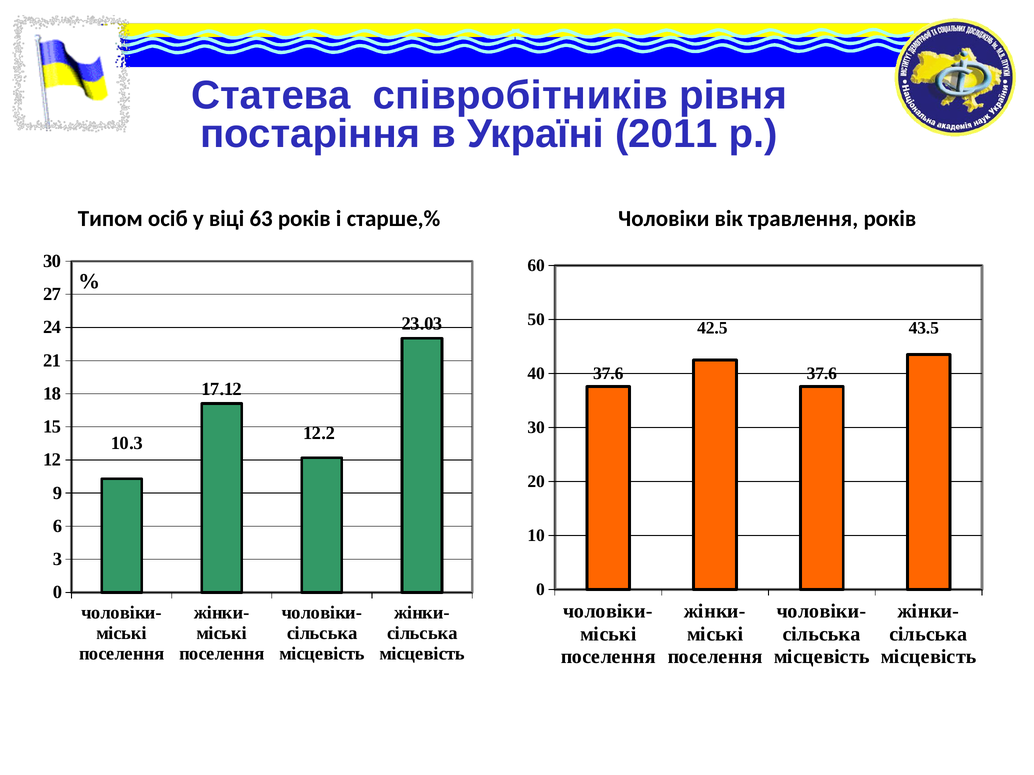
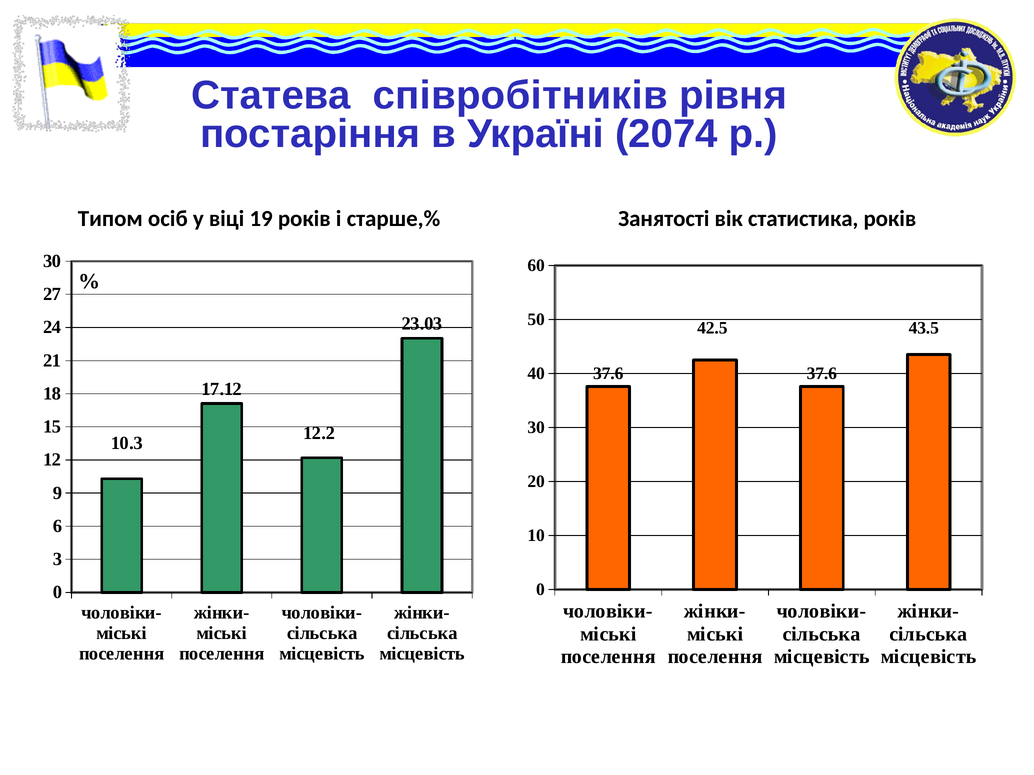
2011: 2011 -> 2074
63: 63 -> 19
Чоловіки: Чоловіки -> Занятості
травлення: травлення -> статистика
